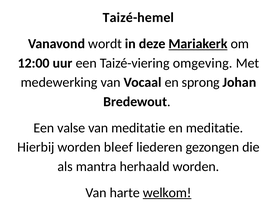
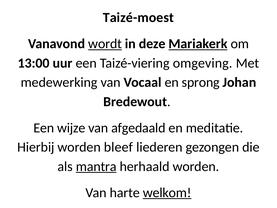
Taizé-hemel: Taizé-hemel -> Taizé-moest
wordt underline: none -> present
12:00: 12:00 -> 13:00
valse: valse -> wijze
van meditatie: meditatie -> afgedaald
mantra underline: none -> present
